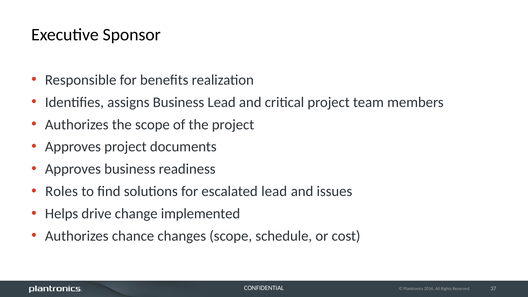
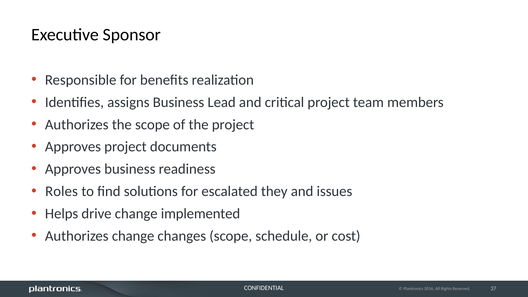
escalated lead: lead -> they
Authorizes chance: chance -> change
